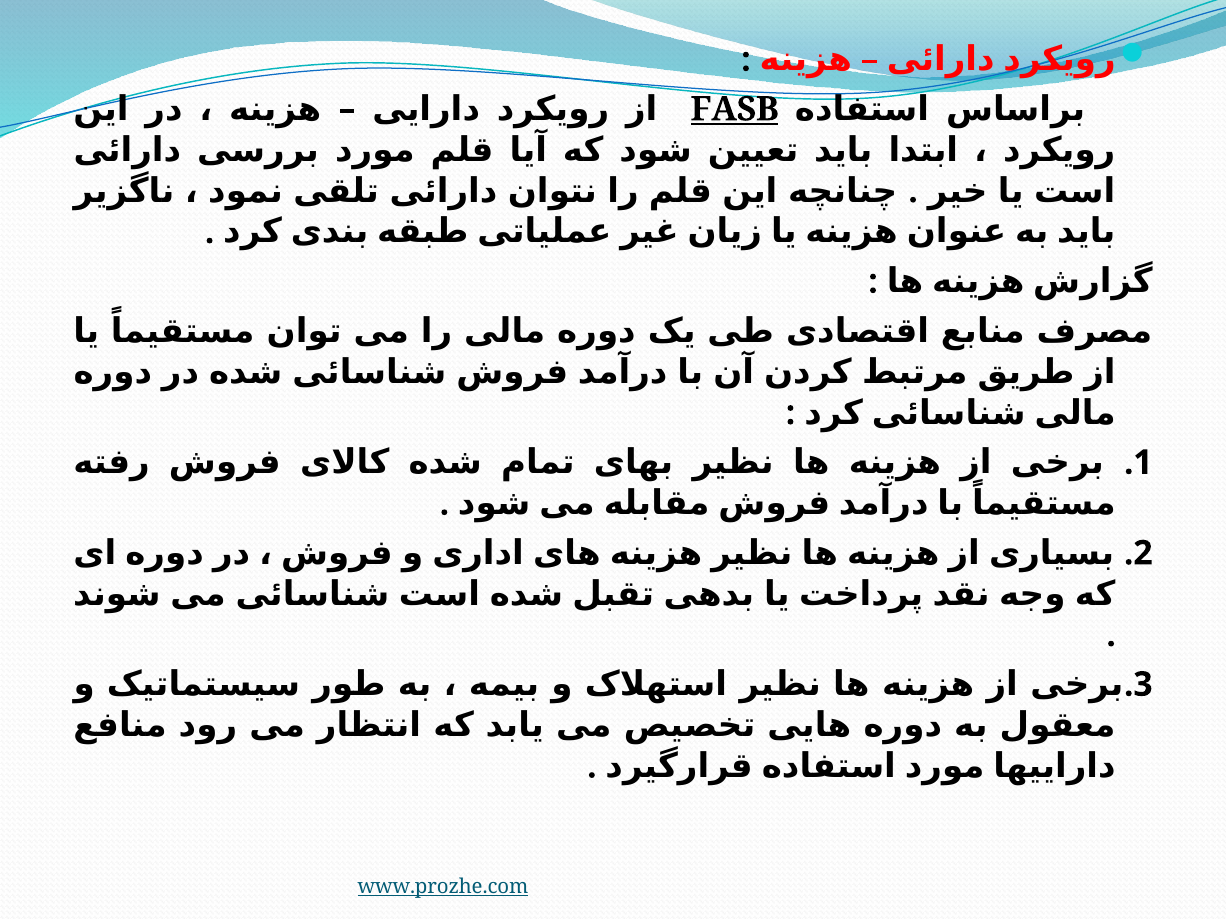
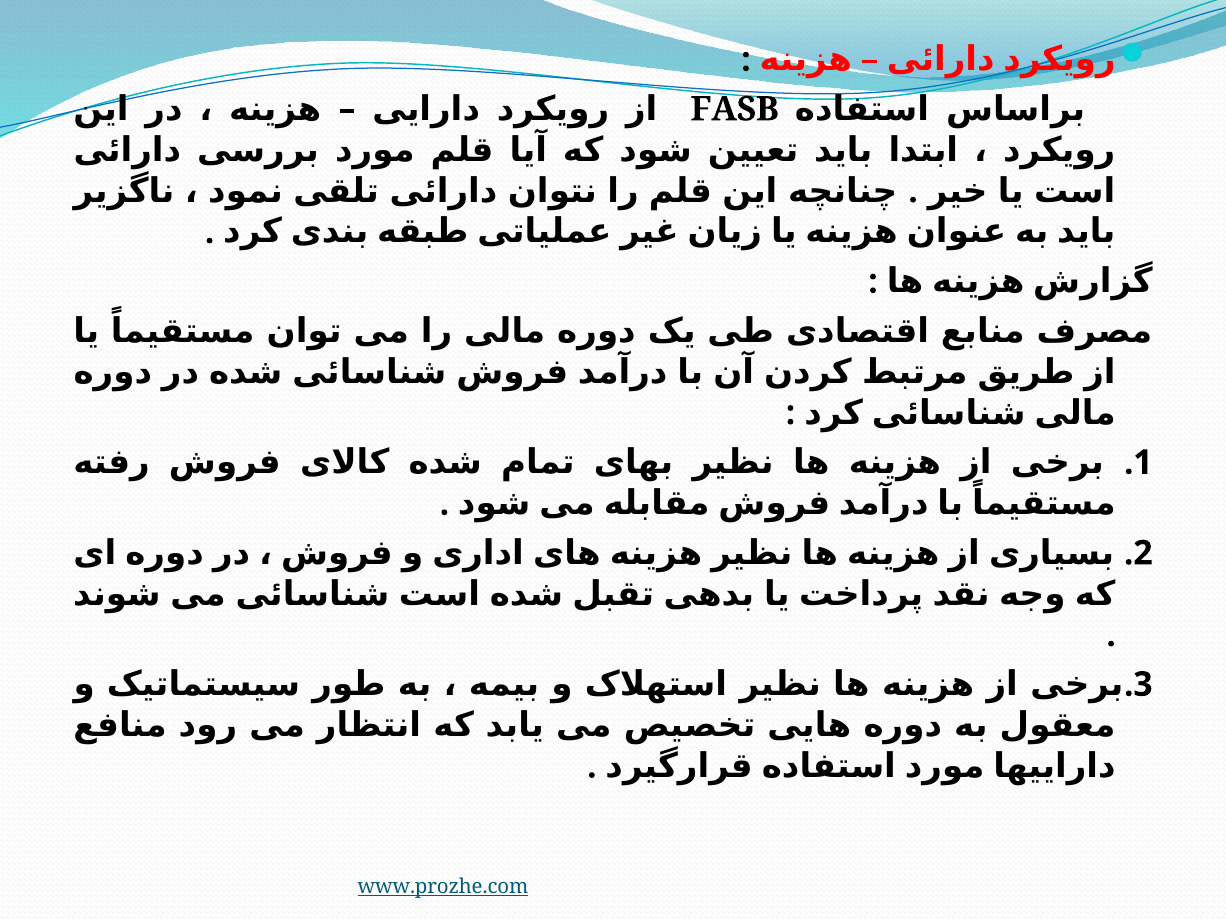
FASB underline: present -> none
